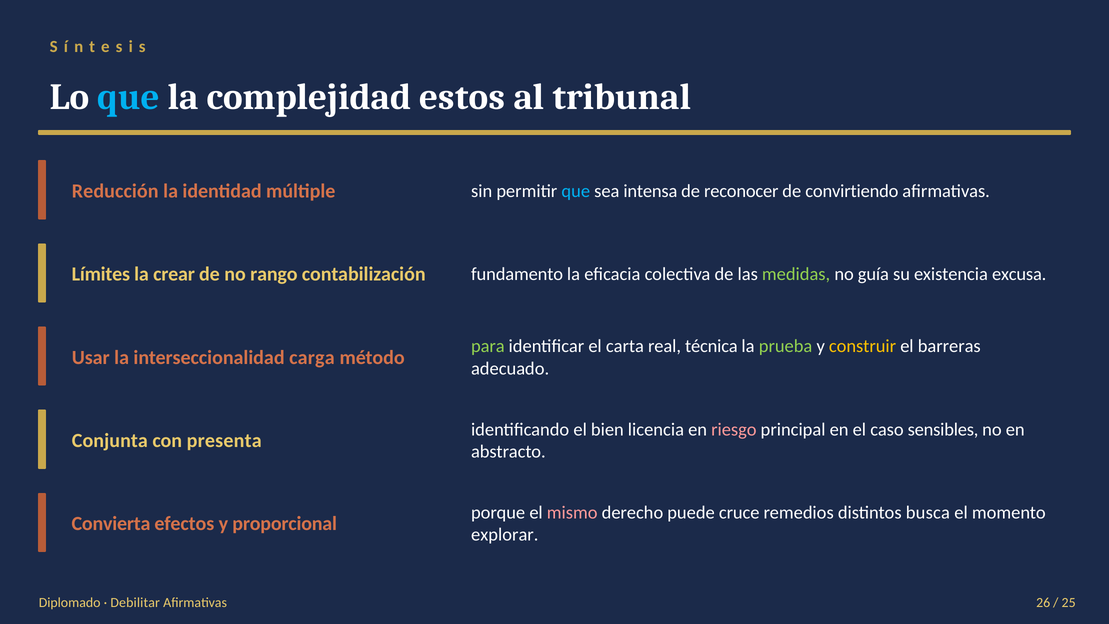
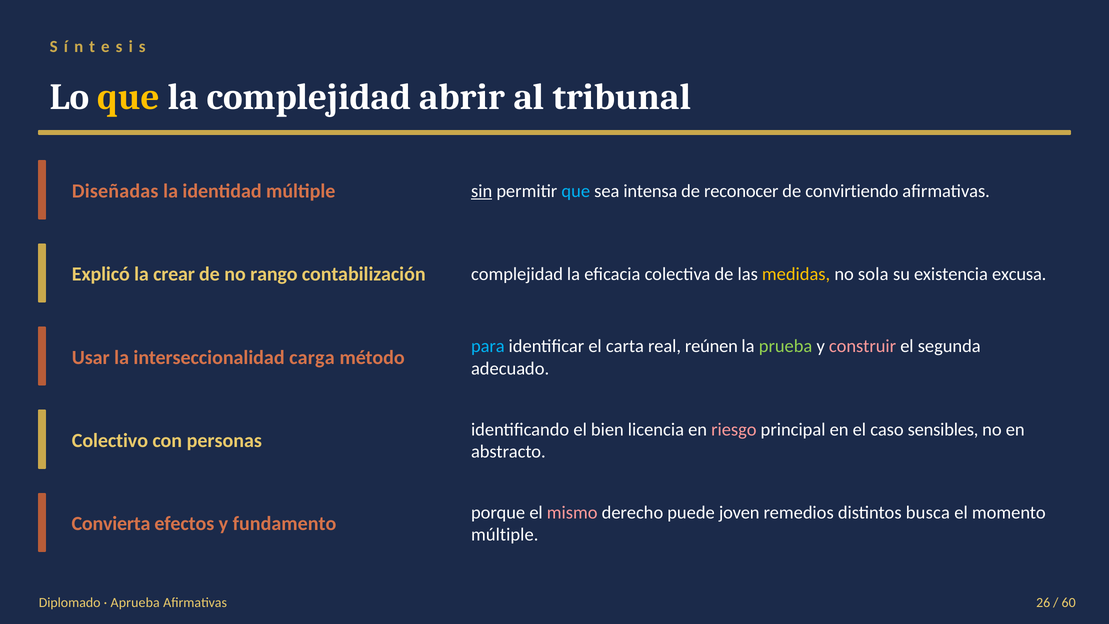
que at (128, 97) colour: light blue -> yellow
estos: estos -> abrir
Reducción: Reducción -> Diseñadas
sin underline: none -> present
Límites: Límites -> Explicó
contabilización fundamento: fundamento -> complejidad
medidas colour: light green -> yellow
guía: guía -> sola
para colour: light green -> light blue
técnica: técnica -> reúnen
construir colour: yellow -> pink
barreras: barreras -> segunda
Conjunta: Conjunta -> Colectivo
presenta: presenta -> personas
cruce: cruce -> joven
proporcional: proporcional -> fundamento
explorar at (505, 535): explorar -> múltiple
Debilitar: Debilitar -> Aprueba
25: 25 -> 60
